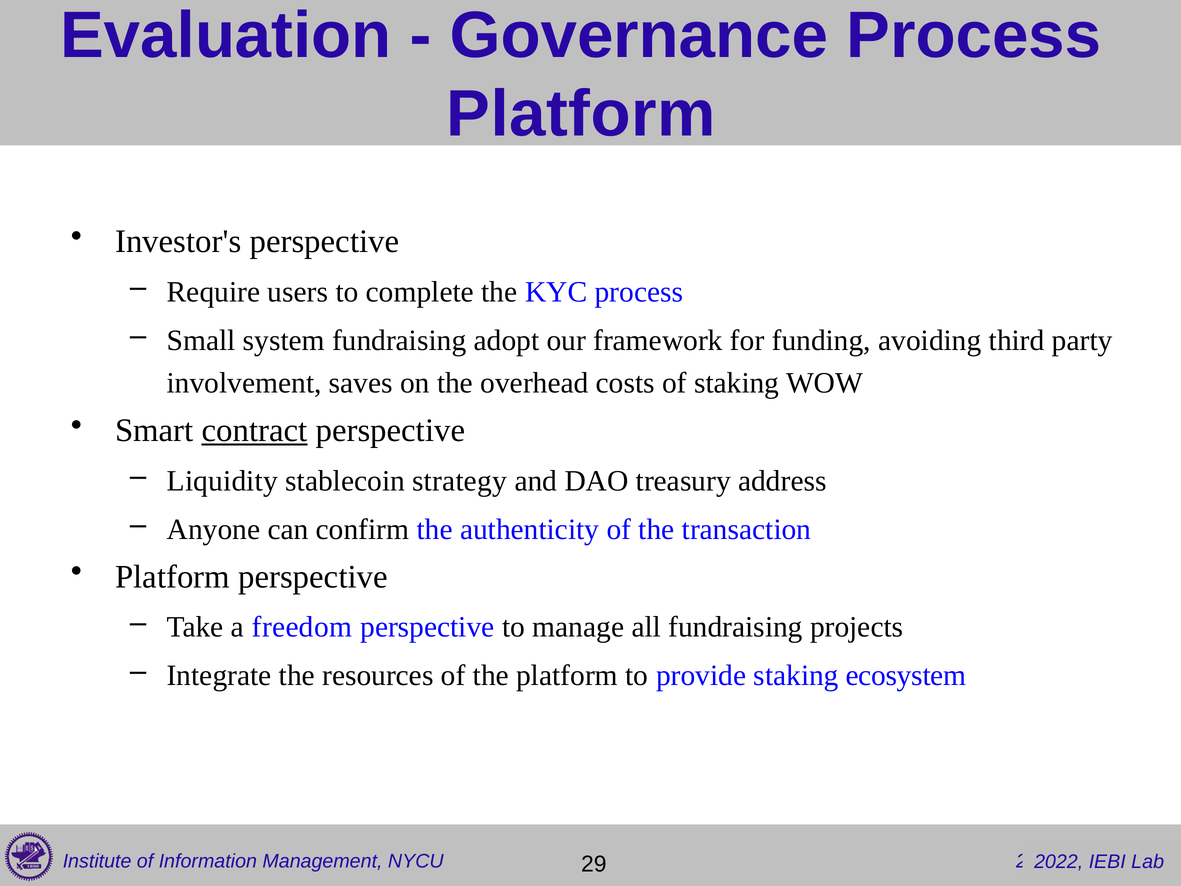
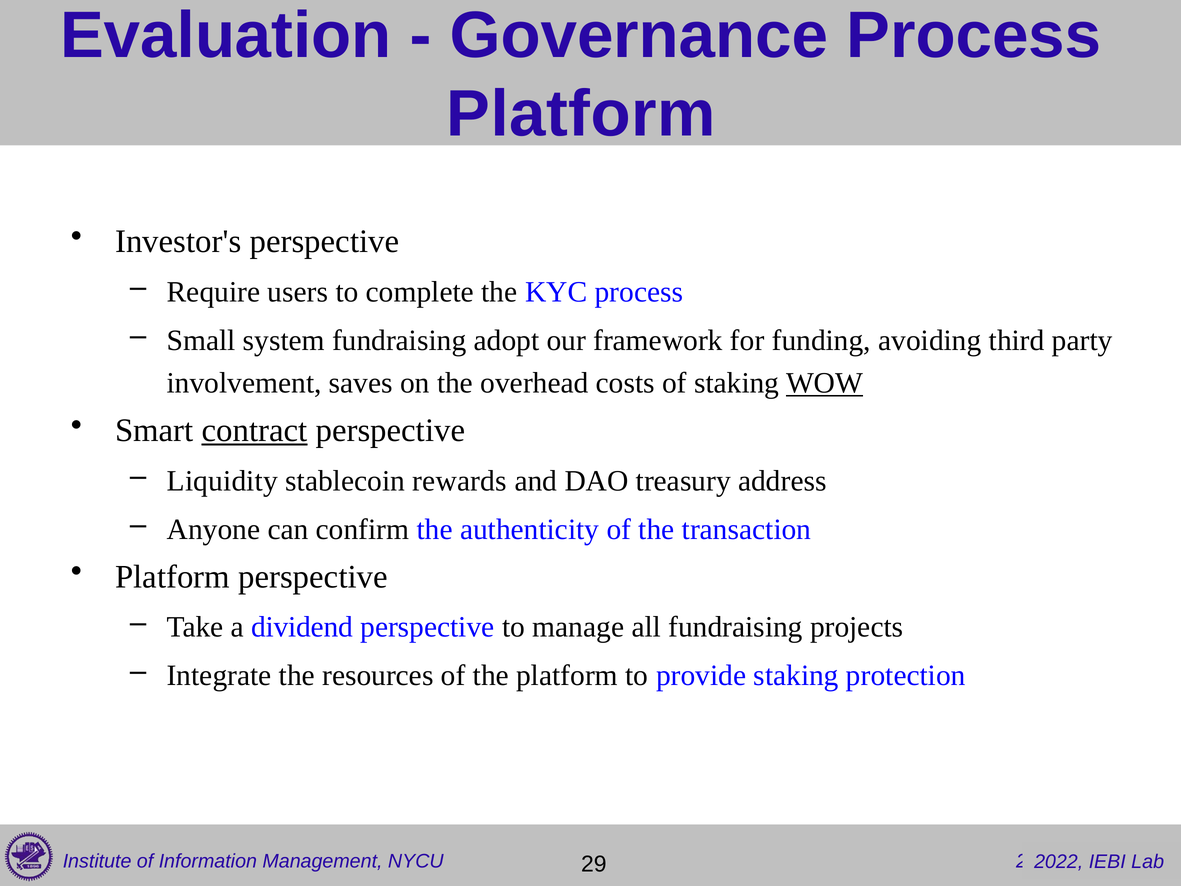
WOW underline: none -> present
strategy: strategy -> rewards
freedom: freedom -> dividend
ecosystem: ecosystem -> protection
